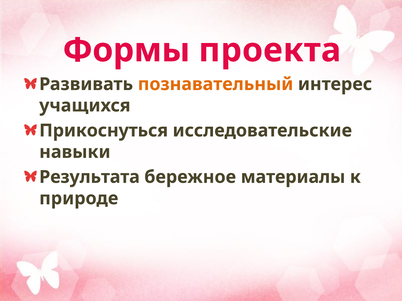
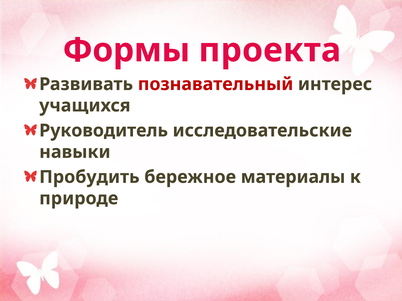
познавательный colour: orange -> red
Прикоснуться: Прикоснуться -> Руководитель
Результата: Результата -> Пробудить
